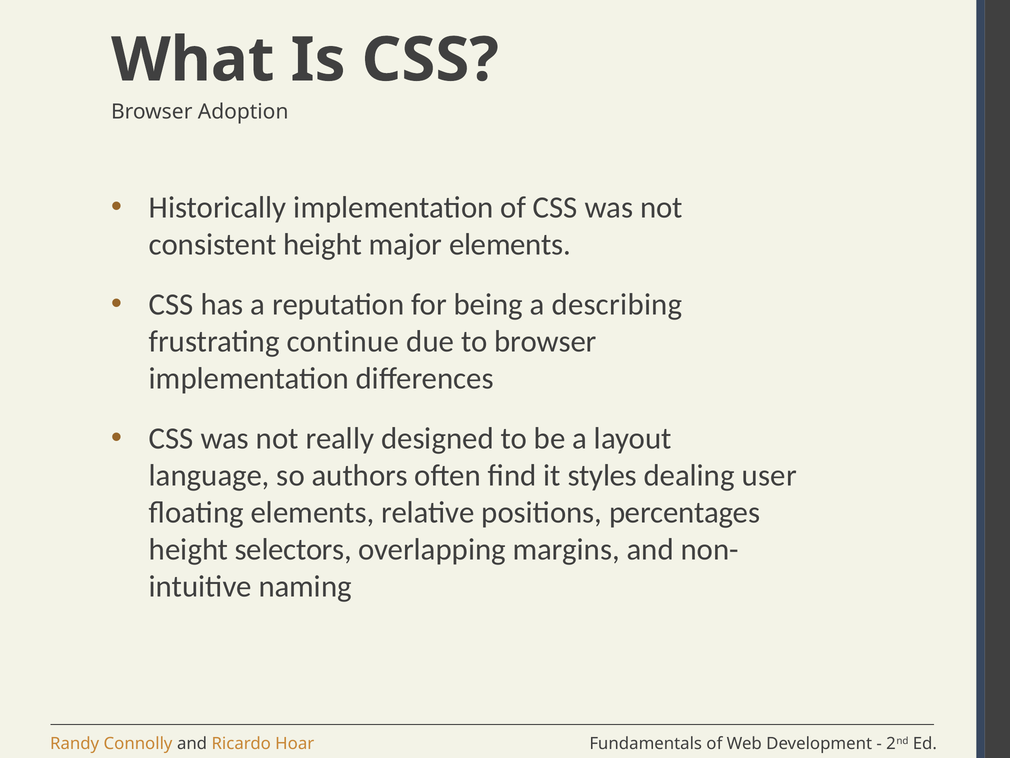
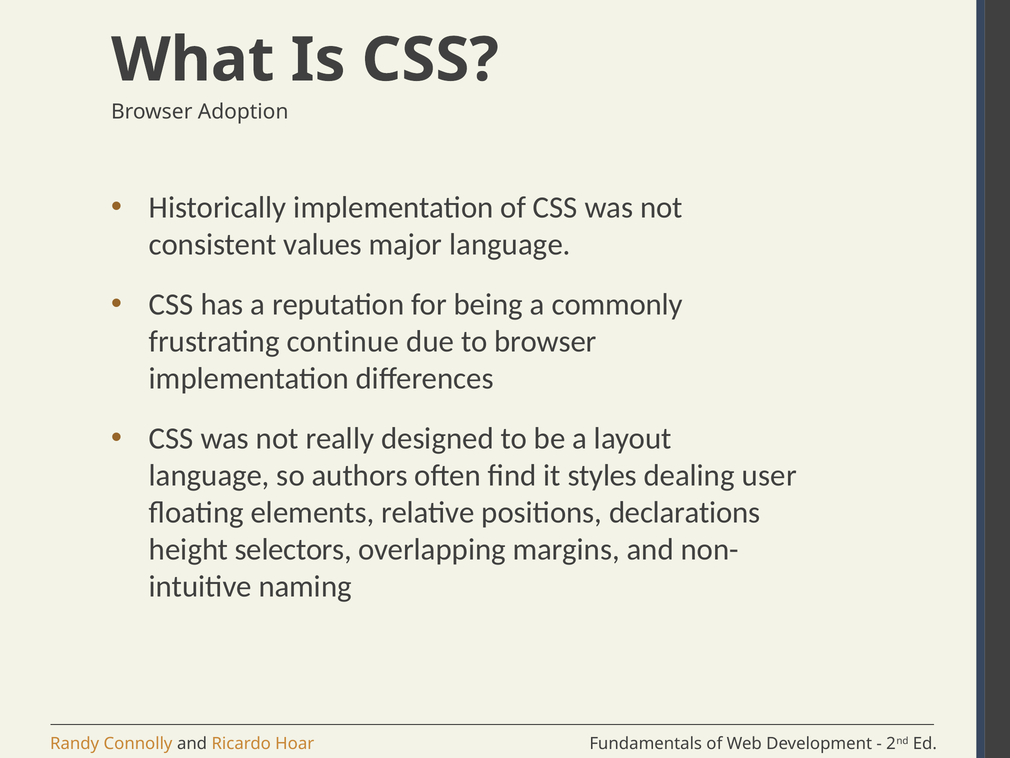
consistent height: height -> values
major elements: elements -> language
describing: describing -> commonly
percentages: percentages -> declarations
